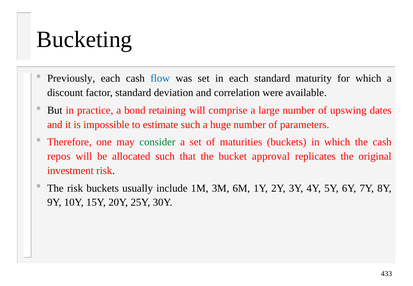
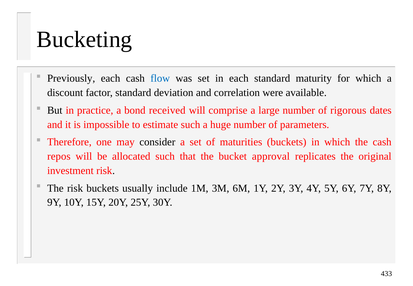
retaining: retaining -> received
upswing: upswing -> rigorous
consider colour: green -> black
